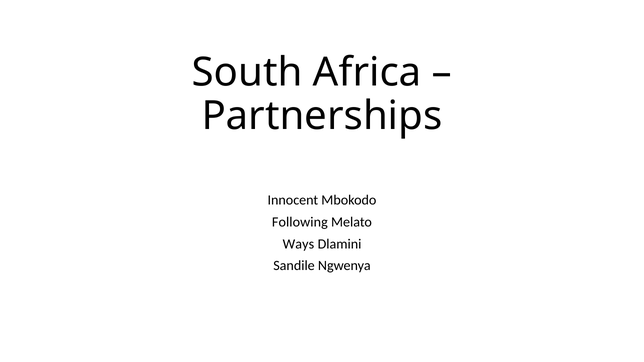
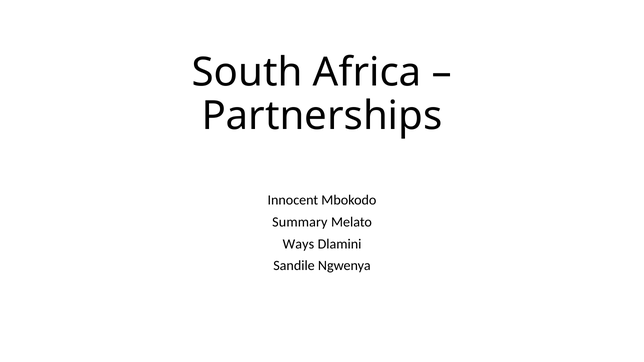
Following: Following -> Summary
